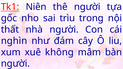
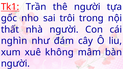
Niên: Niên -> Trần
trìu: trìu -> trôi
